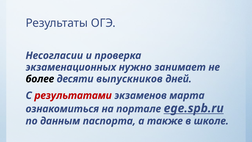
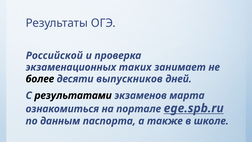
Несогласии: Несогласии -> Российской
нужно: нужно -> таких
результатами colour: red -> black
